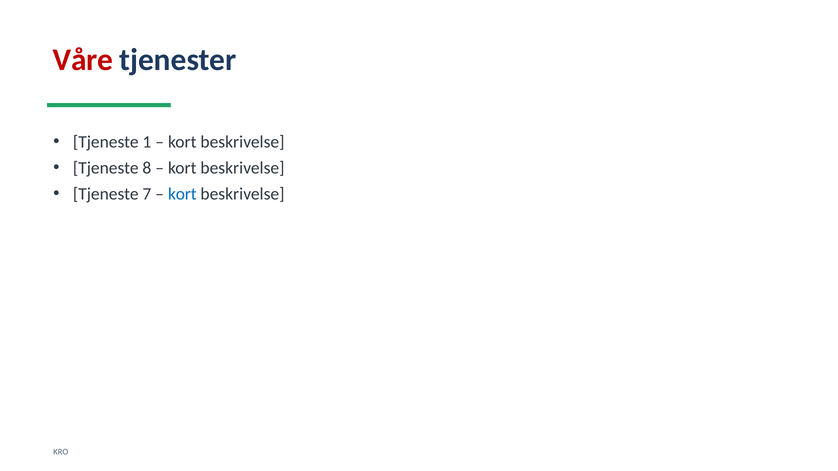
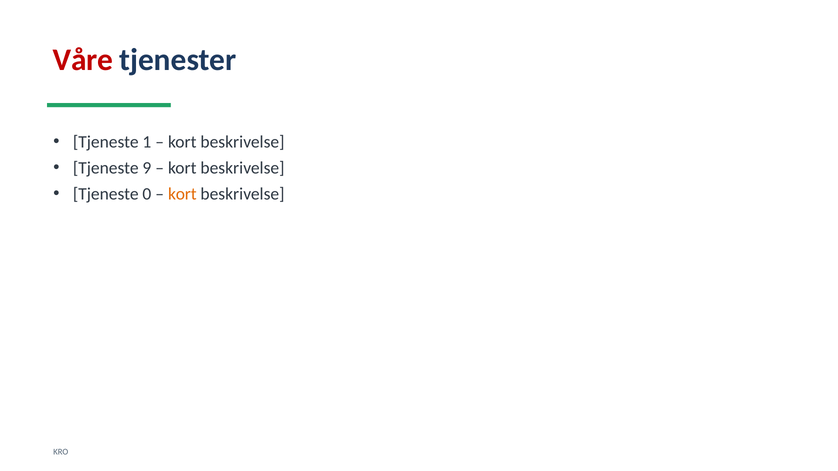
8: 8 -> 9
7: 7 -> 0
kort at (182, 194) colour: blue -> orange
